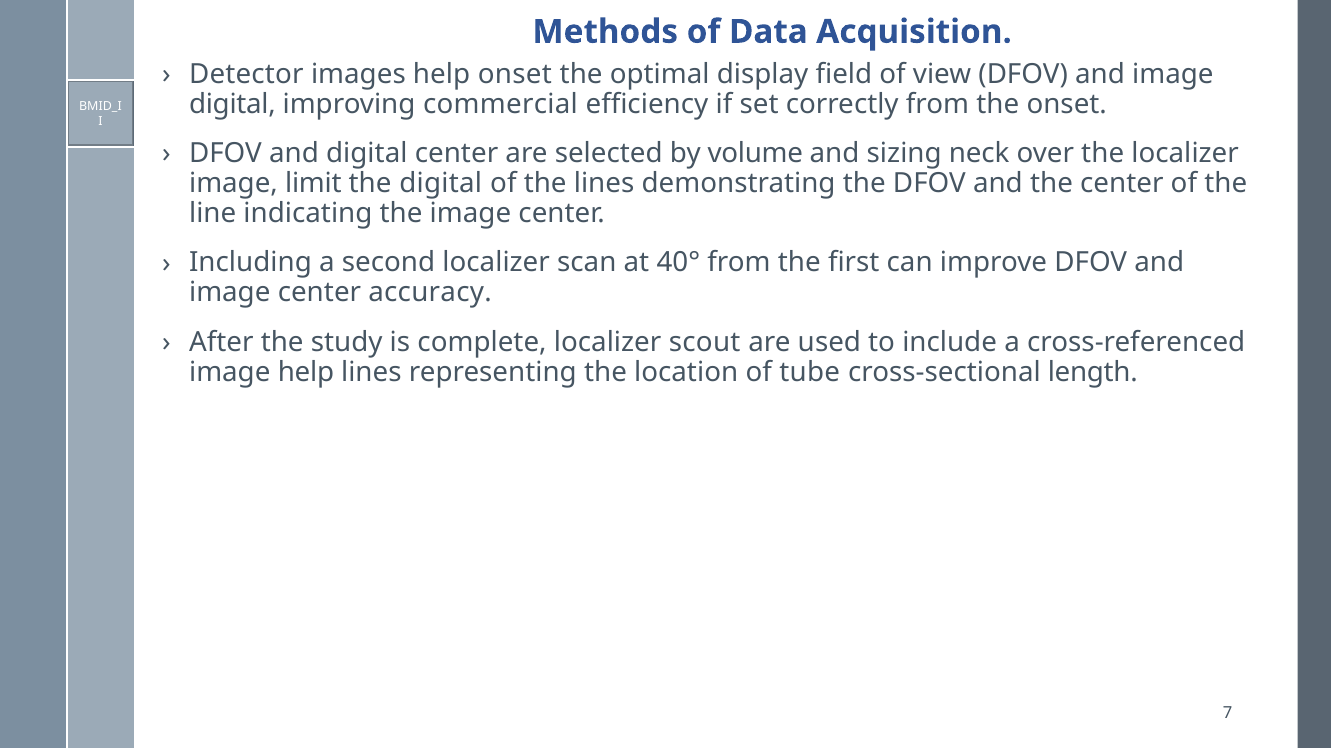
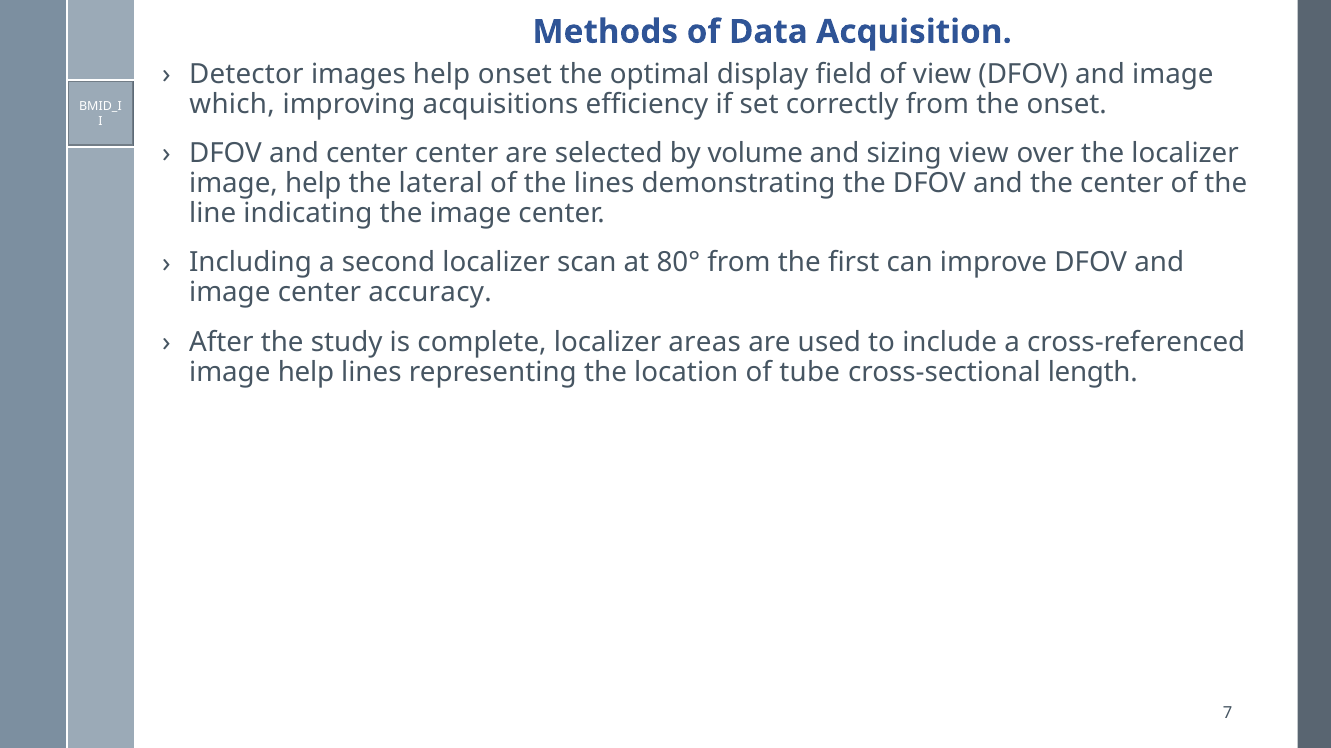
digital at (232, 104): digital -> which
commercial: commercial -> acquisitions
and digital: digital -> center
sizing neck: neck -> view
limit at (313, 184): limit -> help
the digital: digital -> lateral
40°: 40° -> 80°
scout: scout -> areas
